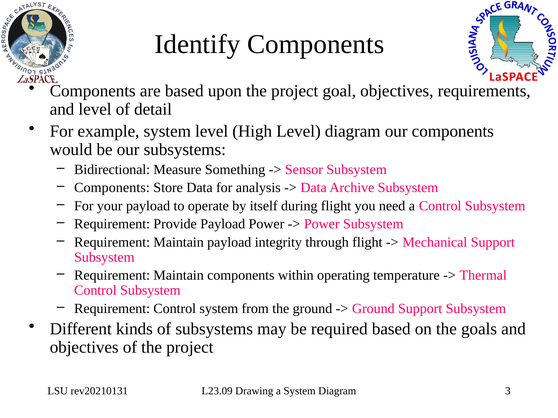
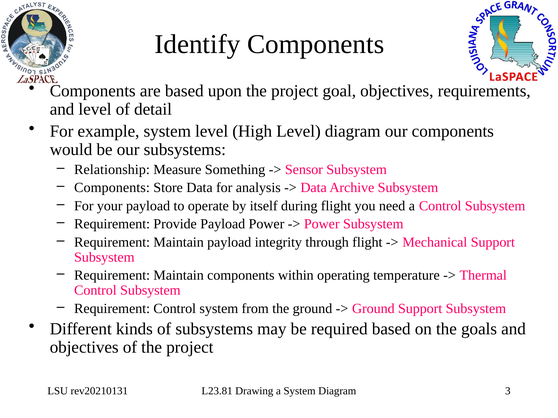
Bidirectional: Bidirectional -> Relationship
L23.09: L23.09 -> L23.81
